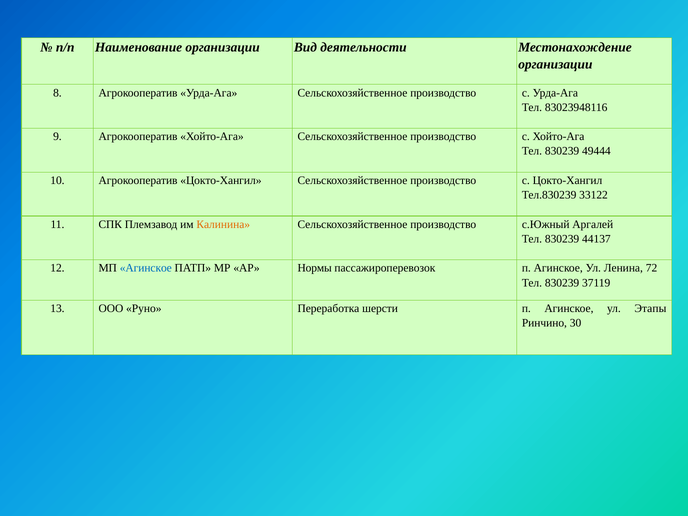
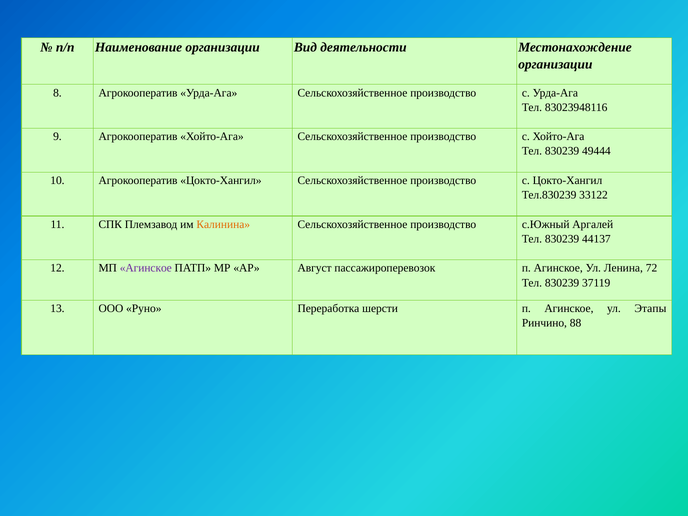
Агинское at (146, 268) colour: blue -> purple
Нормы: Нормы -> Август
30: 30 -> 88
